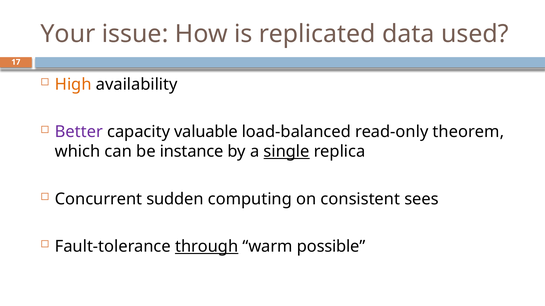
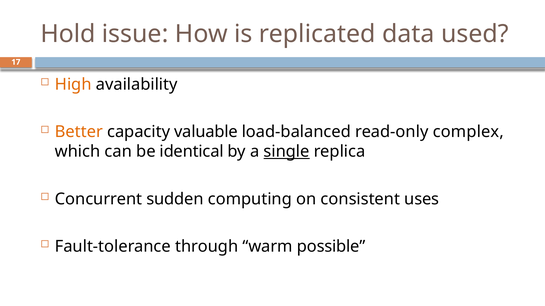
Your: Your -> Hold
Better colour: purple -> orange
theorem: theorem -> complex
instance: instance -> identical
sees: sees -> uses
through underline: present -> none
